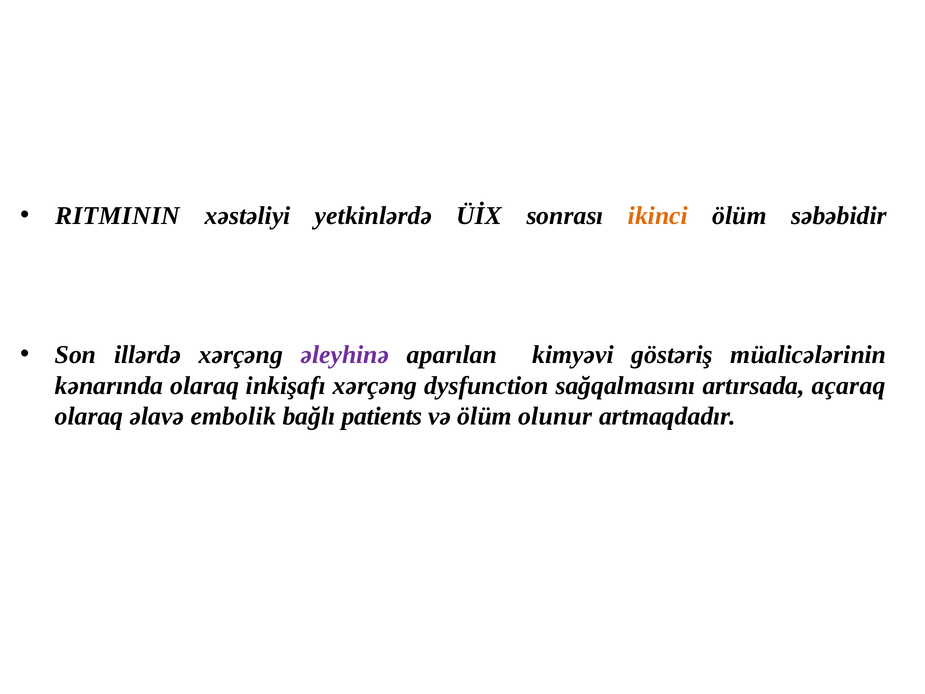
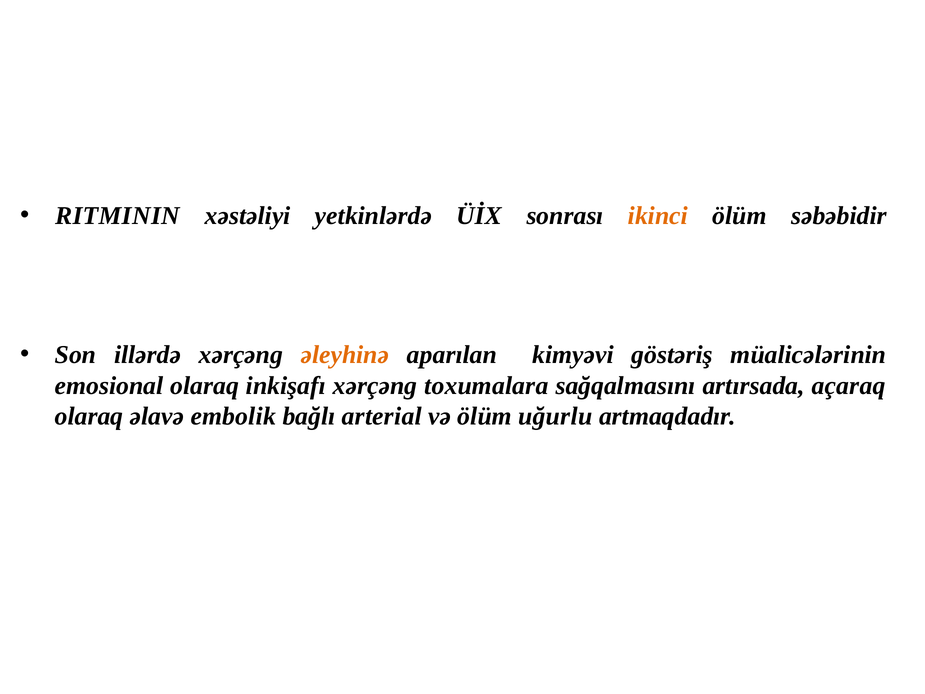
əleyhinə colour: purple -> orange
kənarında: kənarında -> emosional
dysfunction: dysfunction -> toxumalara
patients: patients -> arterial
olunur: olunur -> uğurlu
